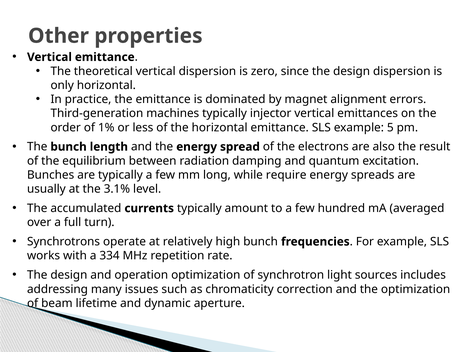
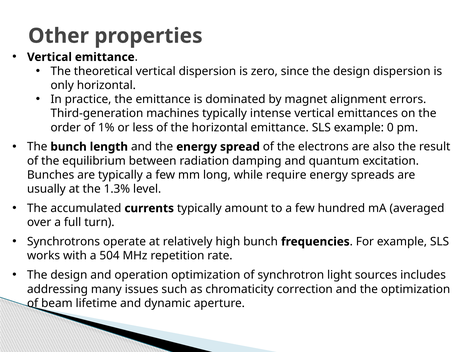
injector: injector -> intense
5: 5 -> 0
3.1%: 3.1% -> 1.3%
334: 334 -> 504
